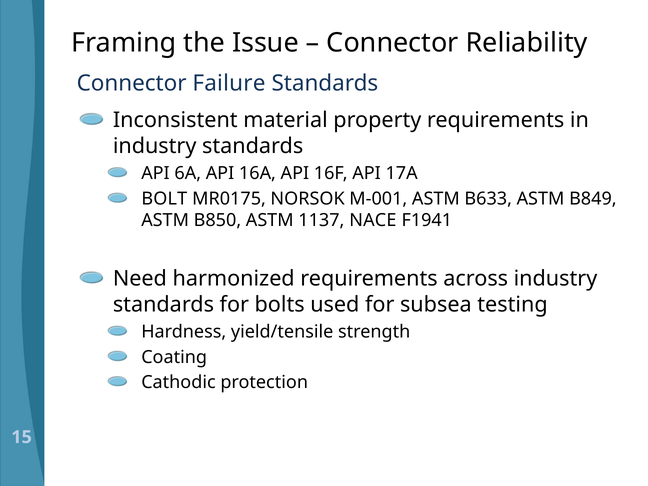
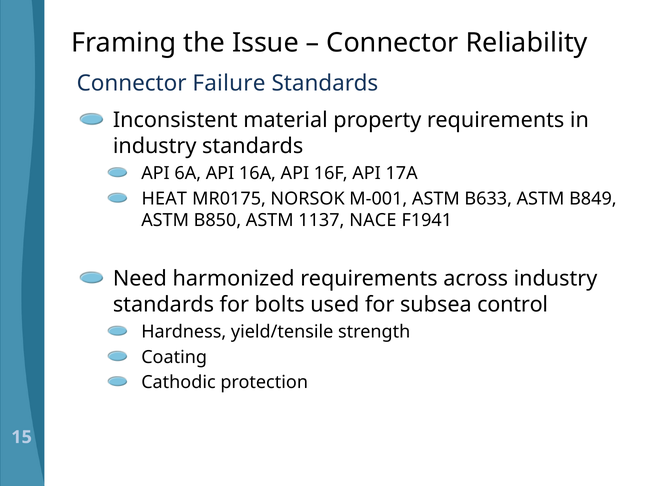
BOLT: BOLT -> HEAT
testing: testing -> control
